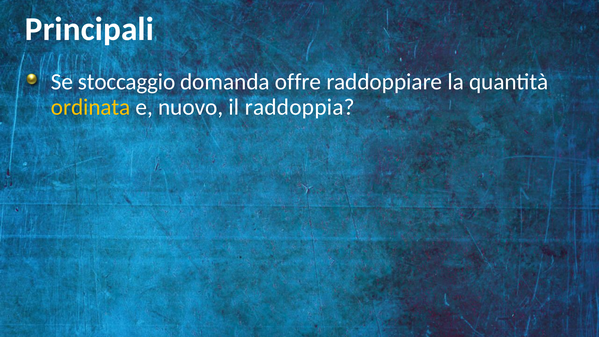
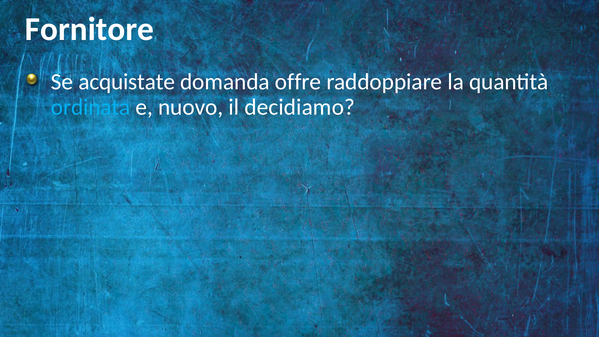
Principali: Principali -> Fornitore
stoccaggio: stoccaggio -> acquistate
ordinata colour: yellow -> light blue
raddoppia: raddoppia -> decidiamo
